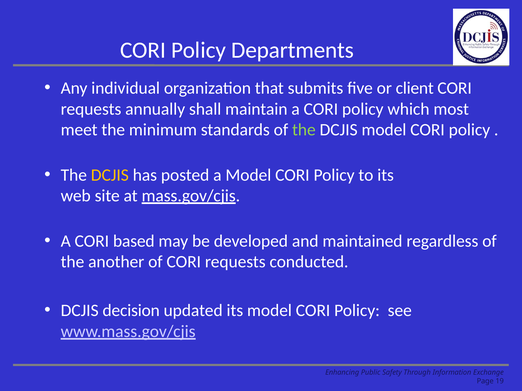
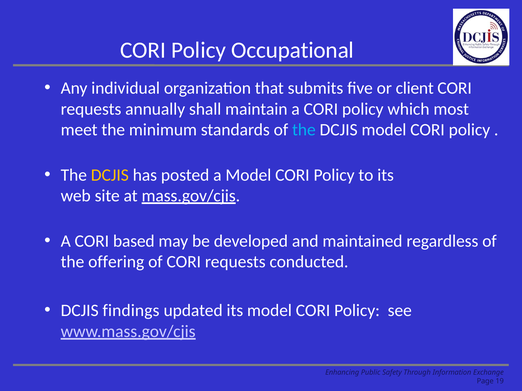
Departments: Departments -> Occupational
the at (304, 130) colour: light green -> light blue
another: another -> offering
decision: decision -> findings
